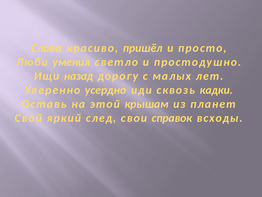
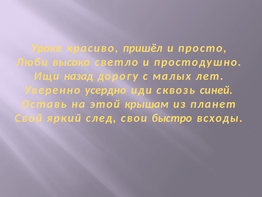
Слова: Слова -> Уроке
умения: умения -> высоко
кадки: кадки -> синей
справок: справок -> быстро
